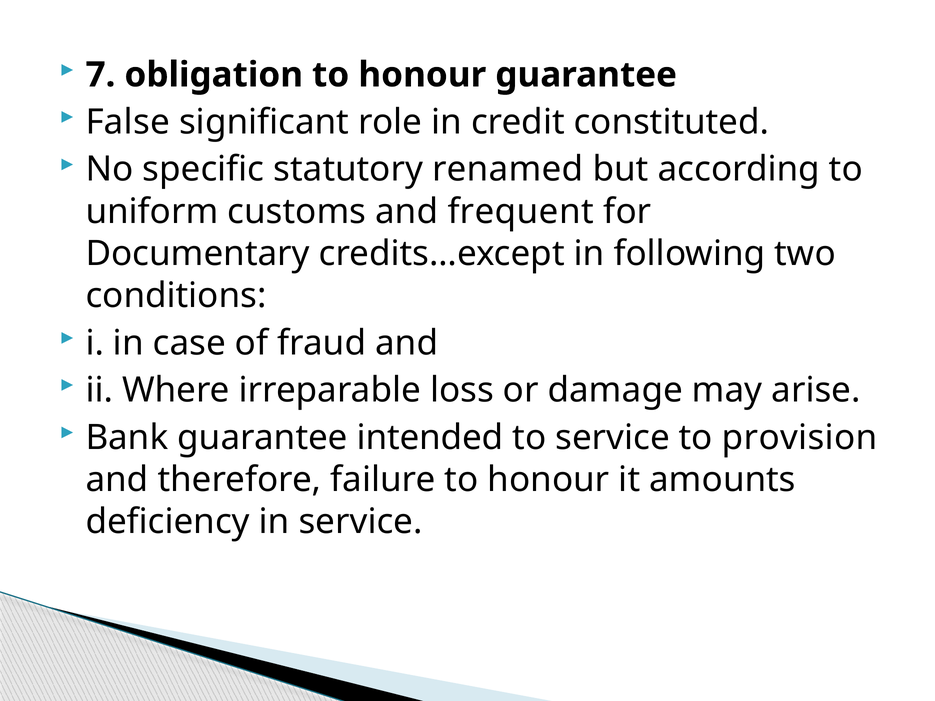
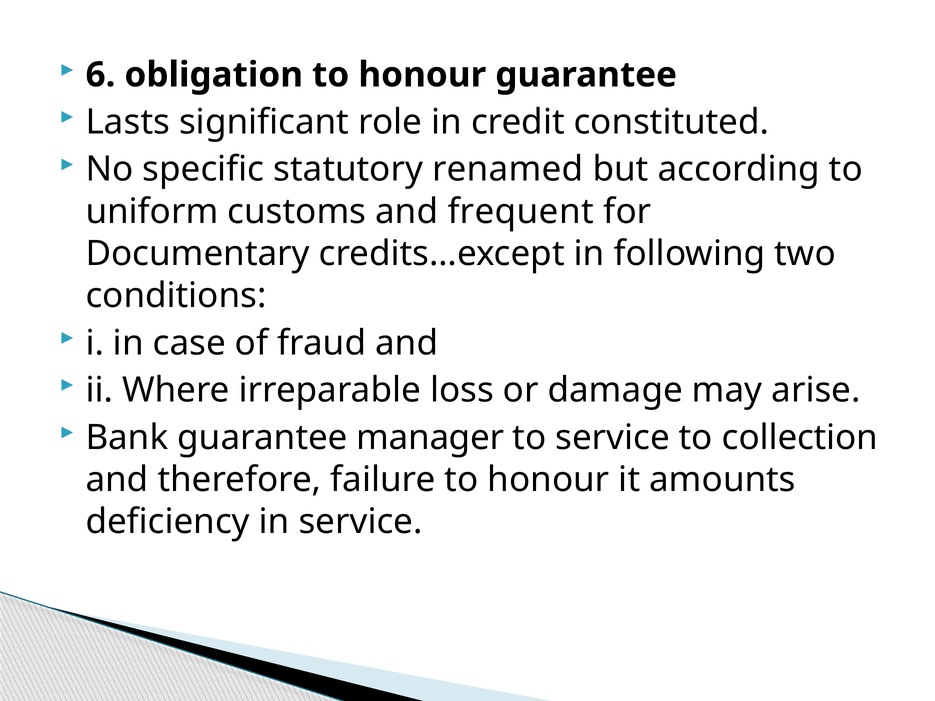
7: 7 -> 6
False: False -> Lasts
intended: intended -> manager
provision: provision -> collection
